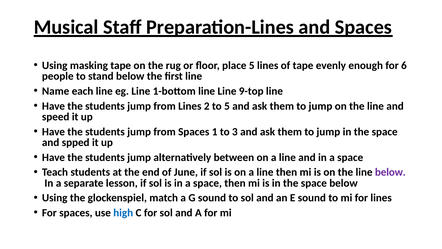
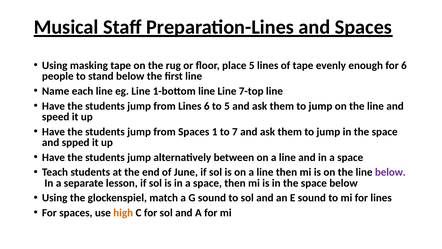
9-top: 9-top -> 7-top
Lines 2: 2 -> 6
3: 3 -> 7
high colour: blue -> orange
